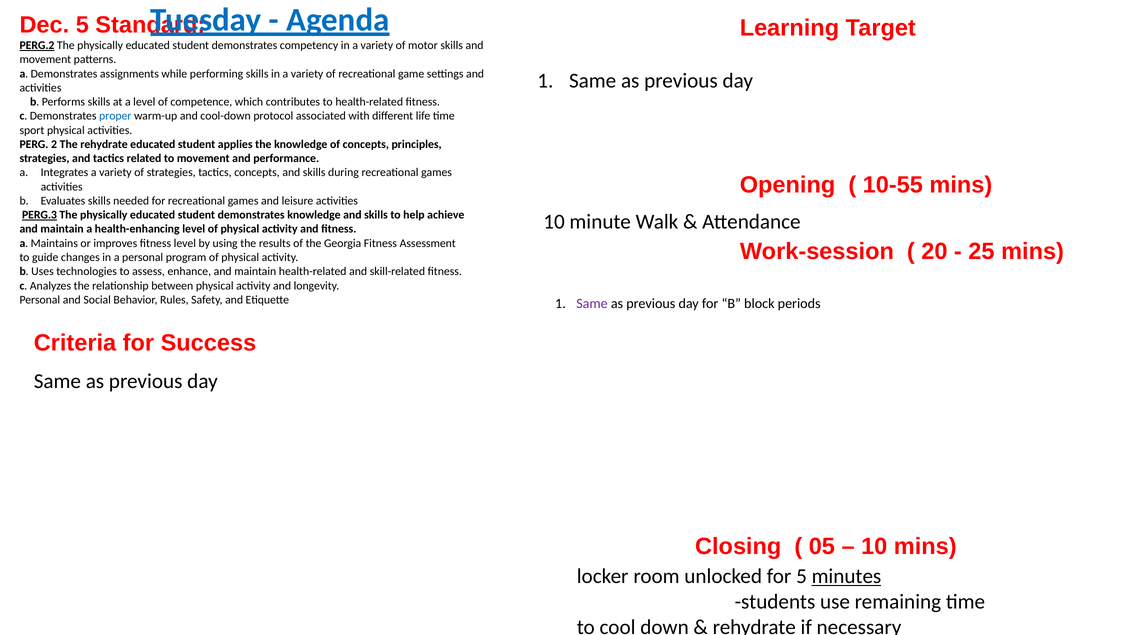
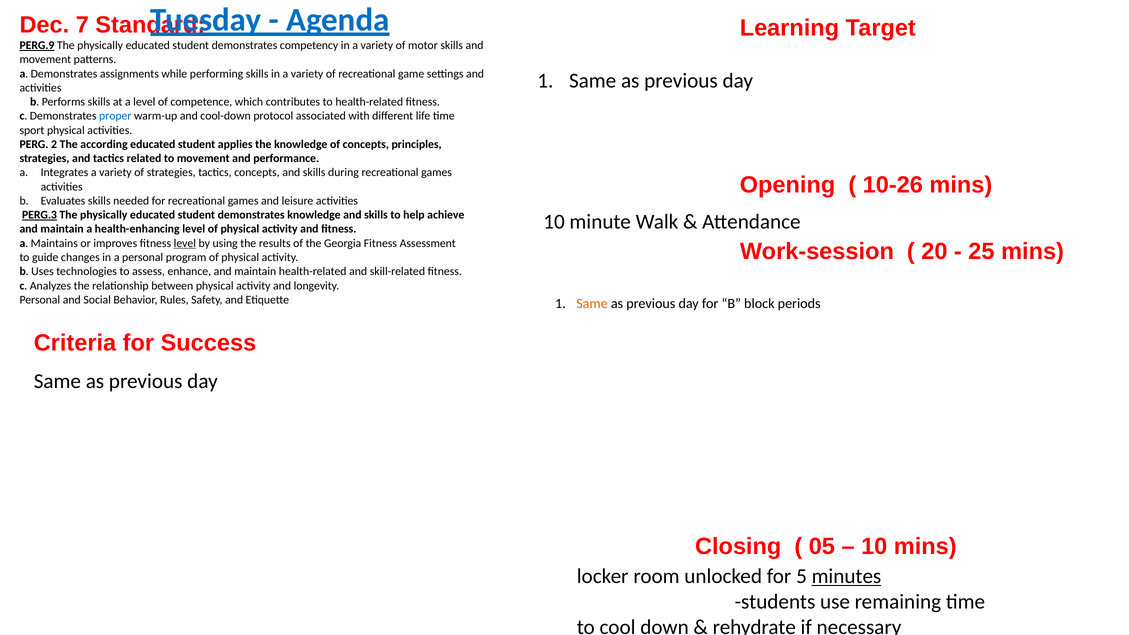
Dec 5: 5 -> 7
PERG.2: PERG.2 -> PERG.9
The rehydrate: rehydrate -> according
10-55: 10-55 -> 10-26
level at (185, 243) underline: none -> present
Same at (592, 304) colour: purple -> orange
